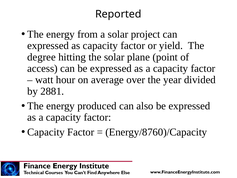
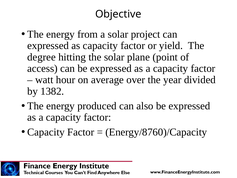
Reported: Reported -> Objective
2881: 2881 -> 1382
